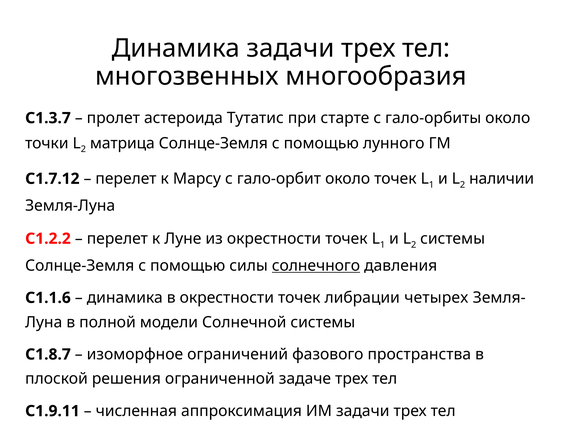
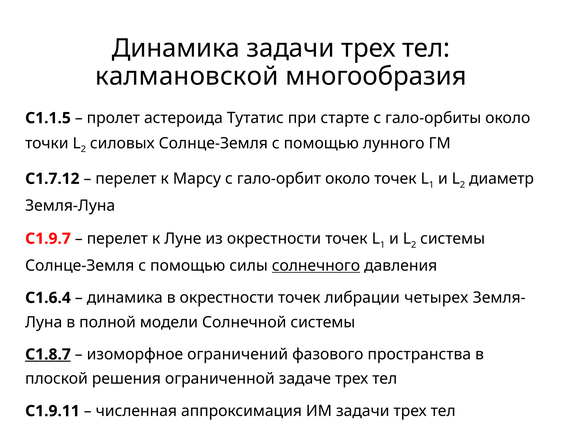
многозвенных: многозвенных -> калмановской
С1.3.7: С1.3.7 -> С1.1.5
матрица: матрица -> силовых
наличии: наличии -> диаметр
С1.2.2: С1.2.2 -> С1.9.7
С1.1.6: С1.1.6 -> С1.6.4
C1.8.7 underline: none -> present
